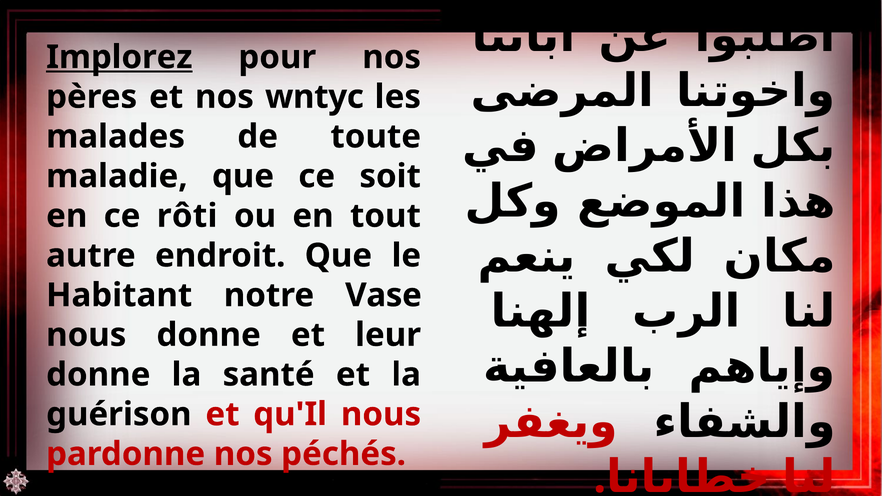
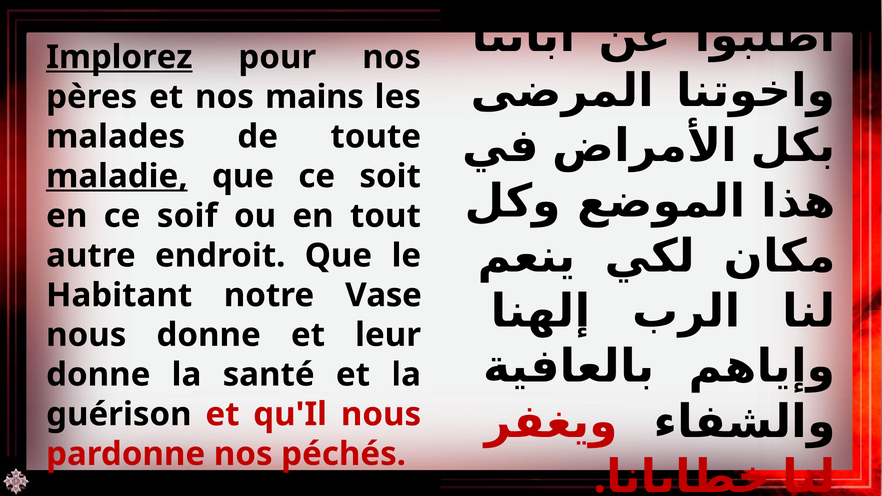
wntyc: wntyc -> mains
maladie underline: none -> present
rôti: rôti -> soif
